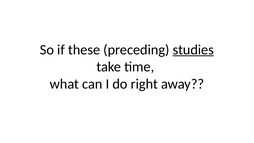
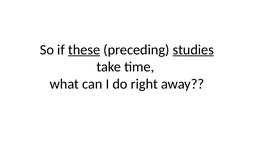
these underline: none -> present
